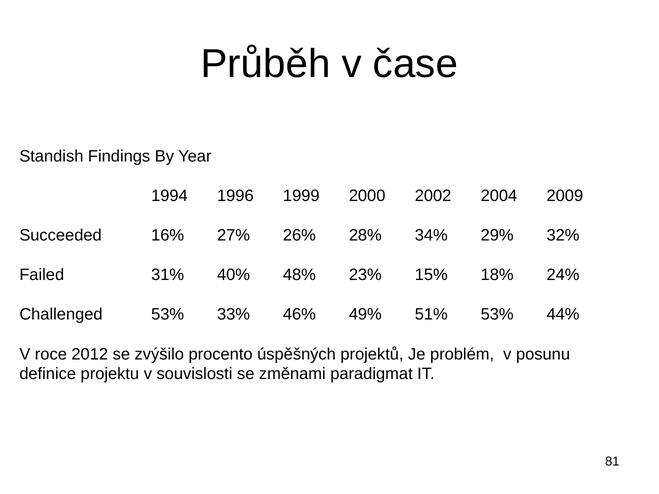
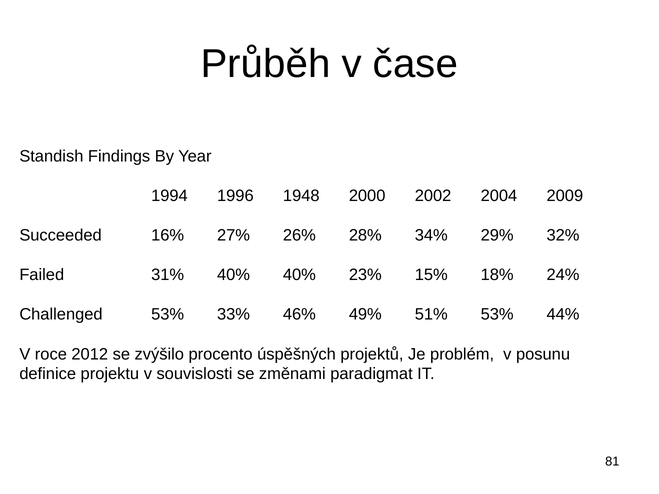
1999: 1999 -> 1948
40% 48%: 48% -> 40%
